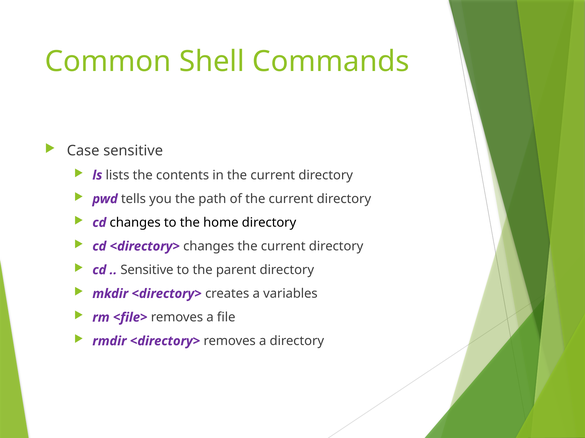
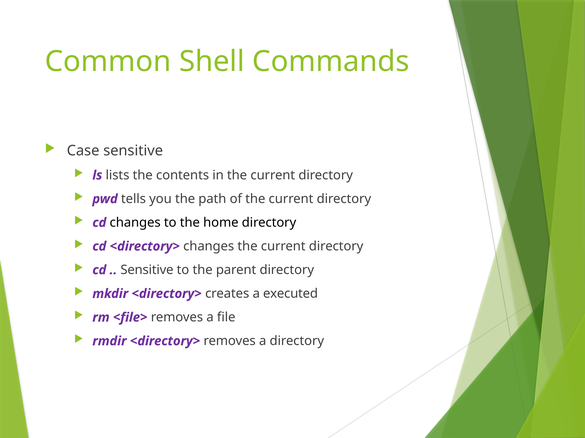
variables: variables -> executed
